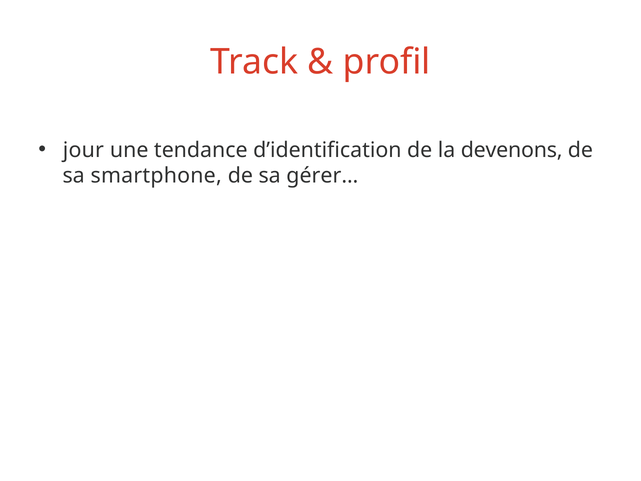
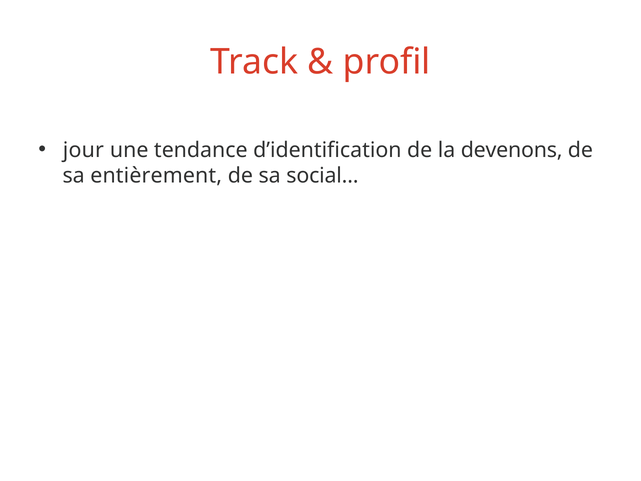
smartphone: smartphone -> entièrement
gérer…: gérer… -> social…
